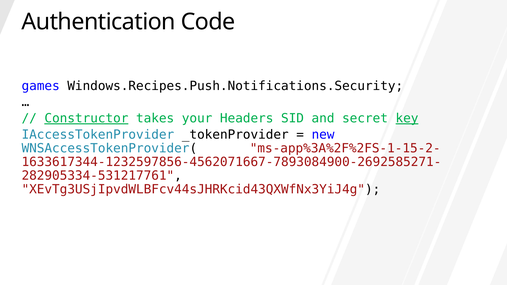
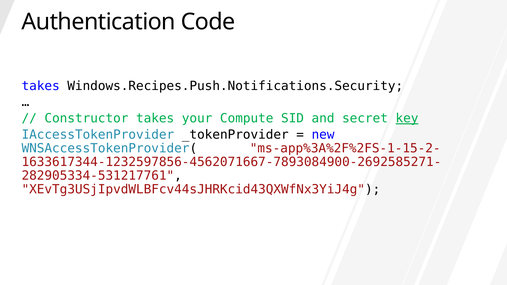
games at (41, 86): games -> takes
Constructor underline: present -> none
Headers: Headers -> Compute
